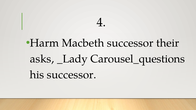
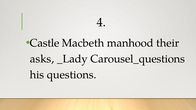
Harm: Harm -> Castle
Macbeth successor: successor -> manhood
his successor: successor -> questions
